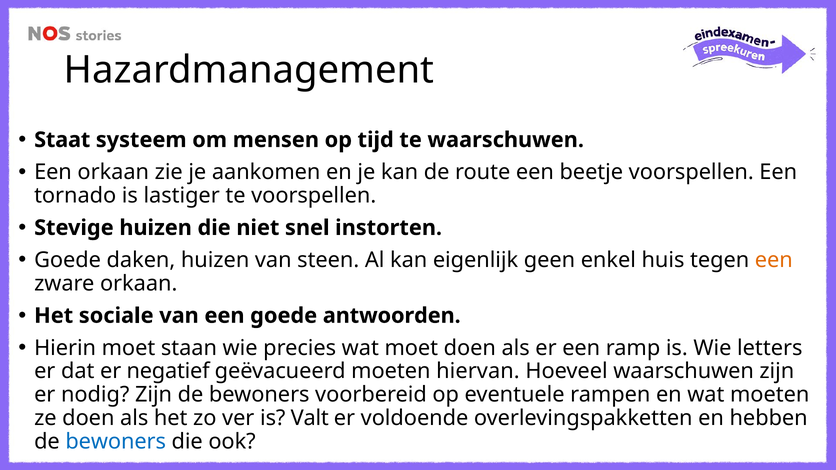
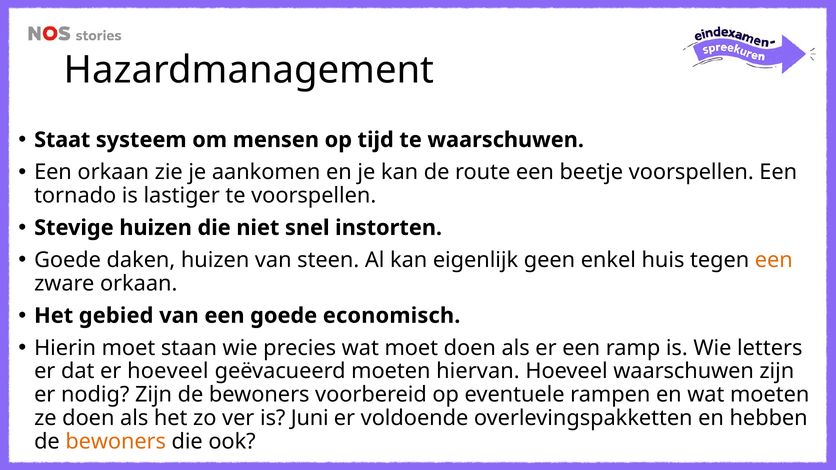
sociale: sociale -> gebied
antwoorden: antwoorden -> economisch
er negatief: negatief -> hoeveel
Valt: Valt -> Juni
bewoners at (116, 442) colour: blue -> orange
